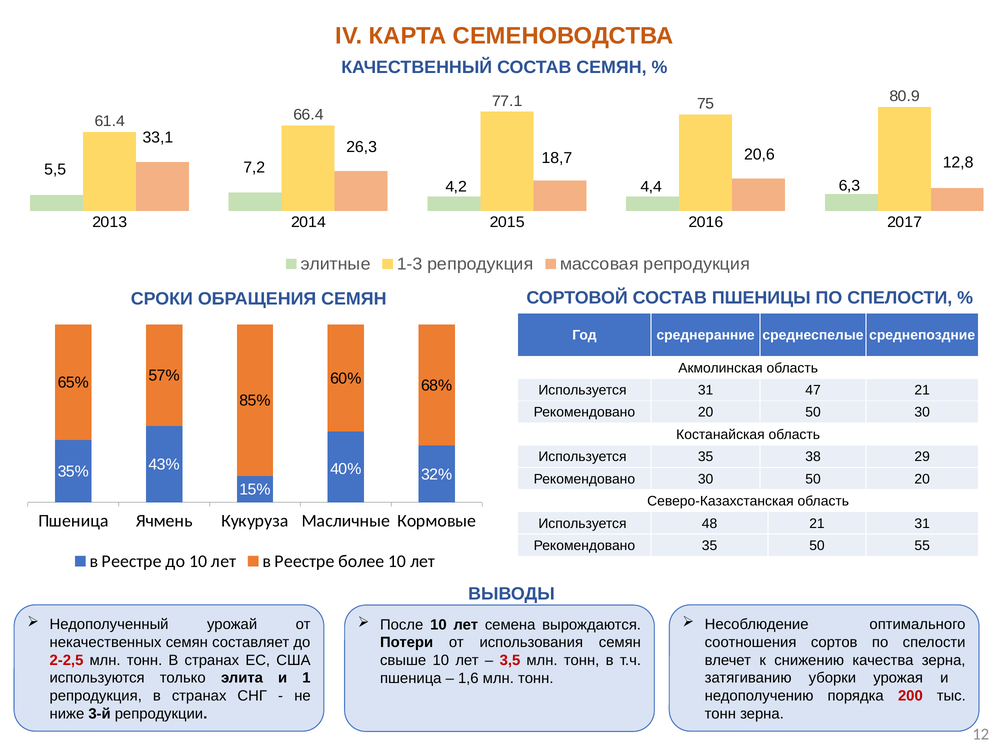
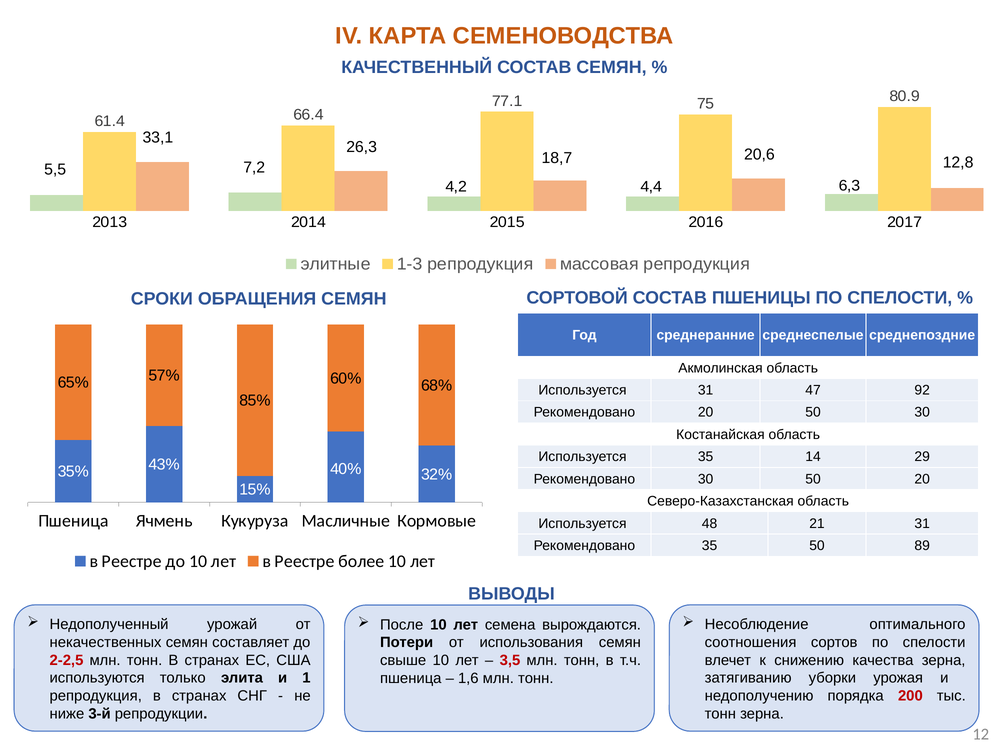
47 21: 21 -> 92
38: 38 -> 14
55: 55 -> 89
